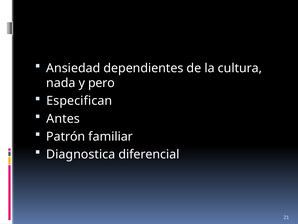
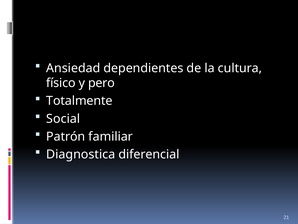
nada: nada -> físico
Especifican: Especifican -> Totalmente
Antes: Antes -> Social
